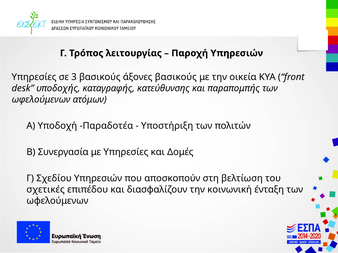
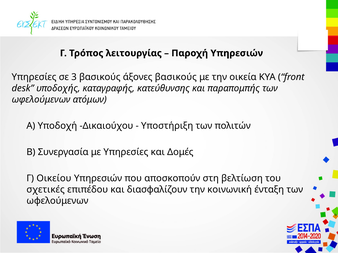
Παραδοτέα: Παραδοτέα -> Δικαιούχου
Σχεδίου: Σχεδίου -> Οικείου
